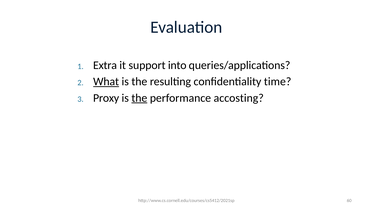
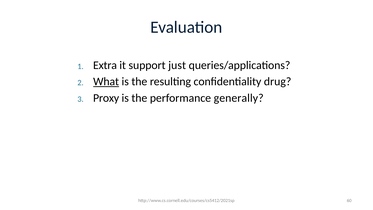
into: into -> just
time: time -> drug
the at (139, 98) underline: present -> none
accosting: accosting -> generally
